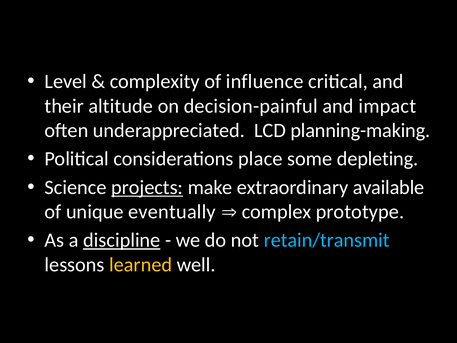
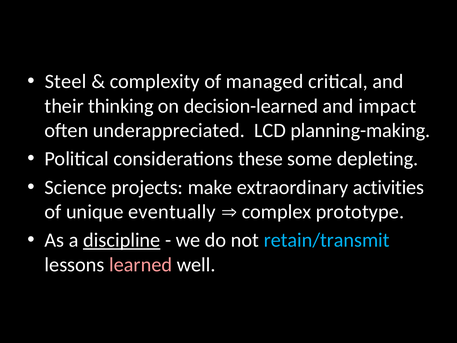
Level: Level -> Steel
influence: influence -> managed
altitude: altitude -> thinking
decision-painful: decision-painful -> decision-learned
place: place -> these
projects underline: present -> none
available: available -> activities
learned colour: yellow -> pink
